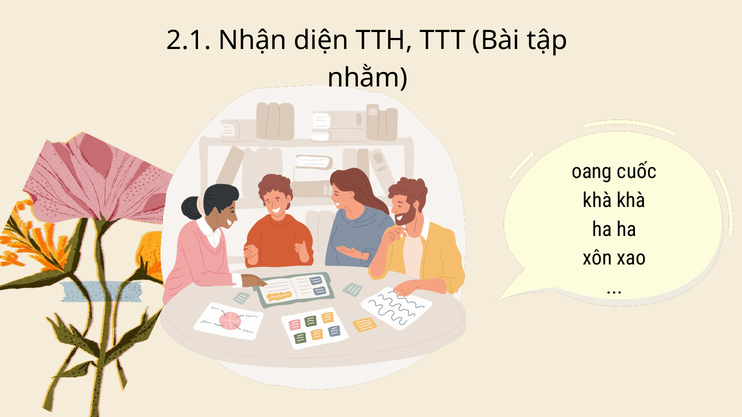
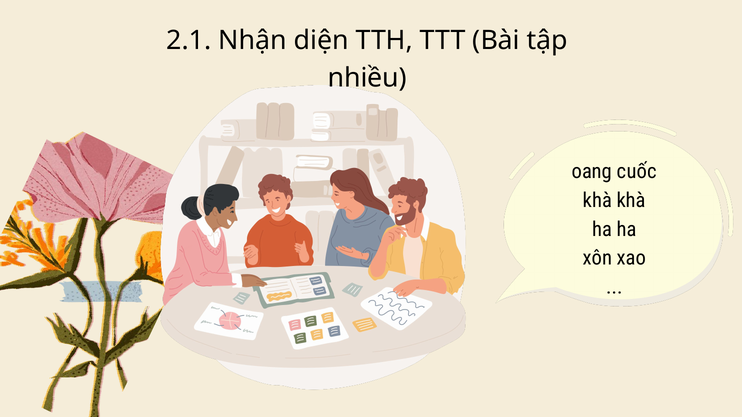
nhằm: nhằm -> nhiều
